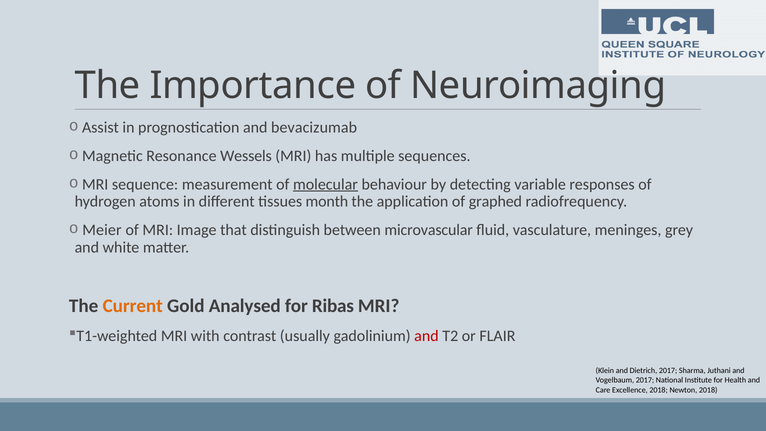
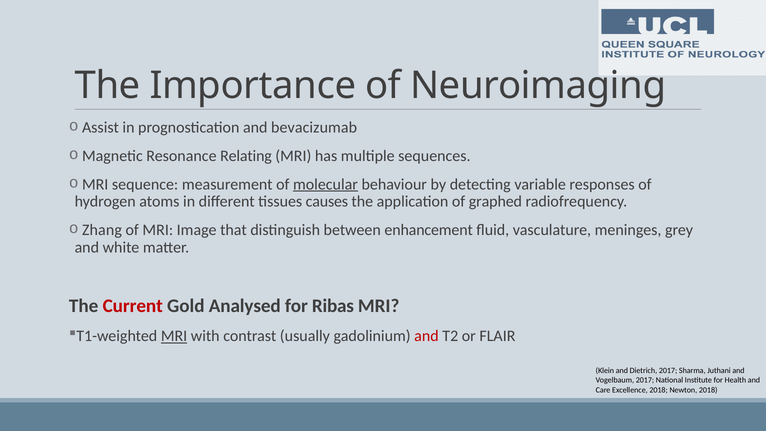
Wessels: Wessels -> Relating
month: month -> causes
Meier: Meier -> Zhang
microvascular: microvascular -> enhancement
Current colour: orange -> red
MRI at (174, 336) underline: none -> present
